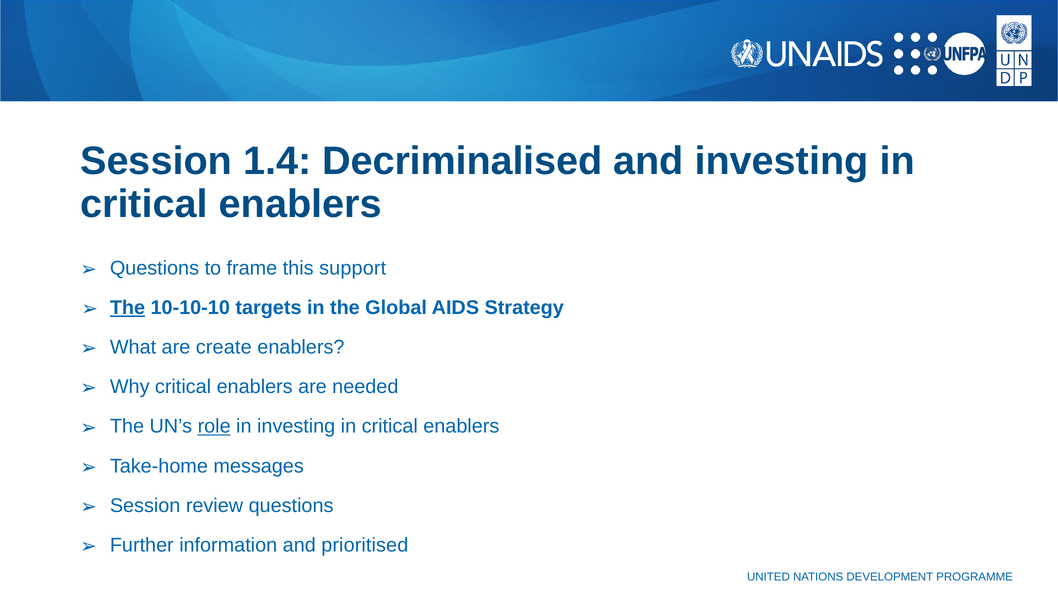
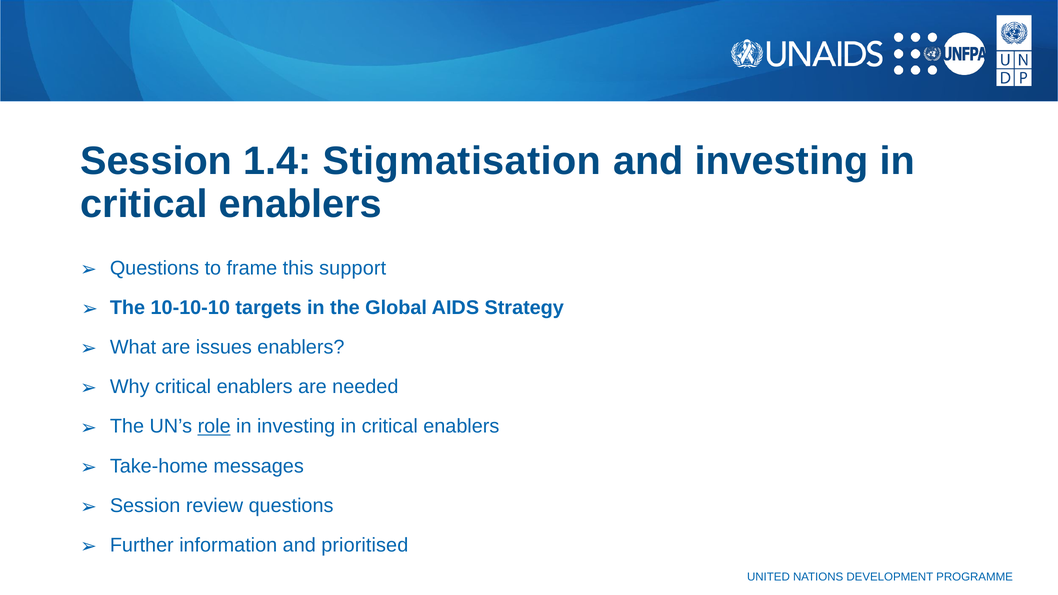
Decriminalised: Decriminalised -> Stigmatisation
The at (128, 308) underline: present -> none
create: create -> issues
